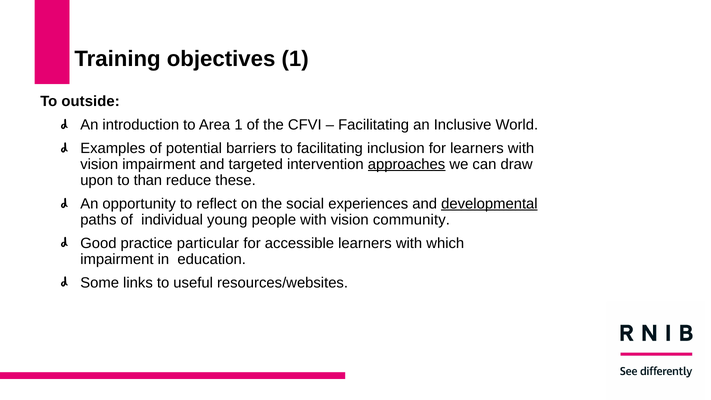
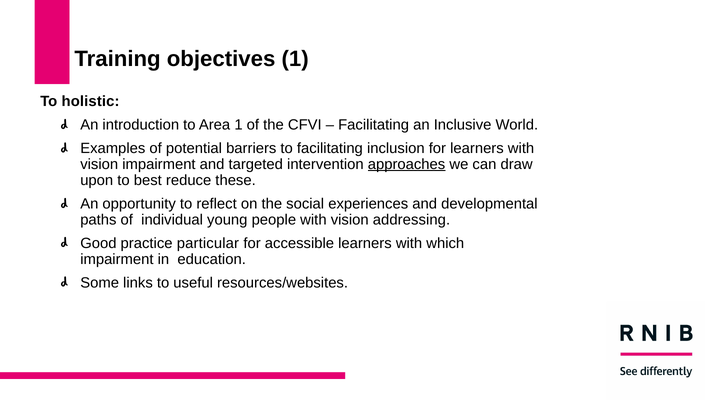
outside: outside -> holistic
than: than -> best
developmental underline: present -> none
community: community -> addressing
